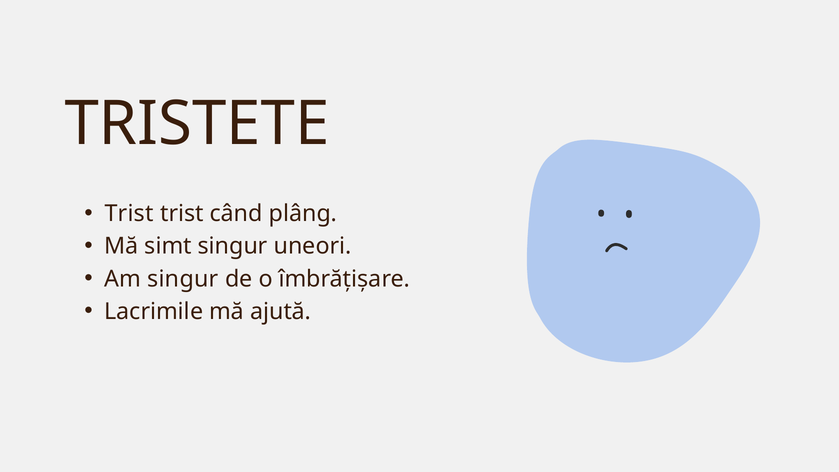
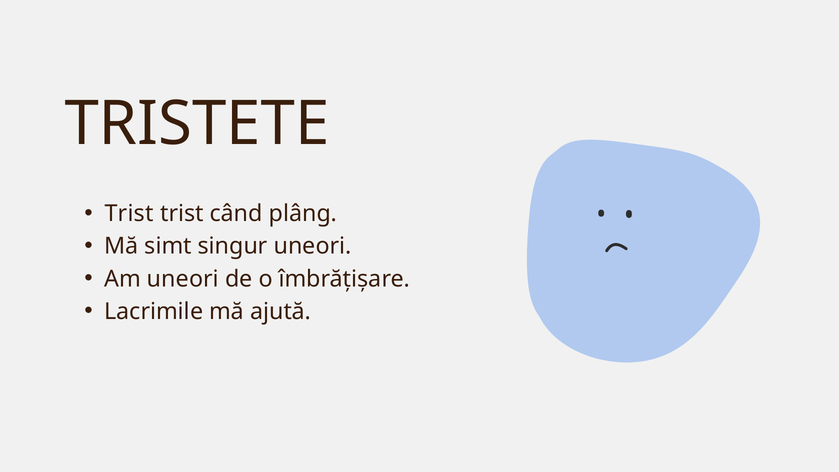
Am singur: singur -> uneori
